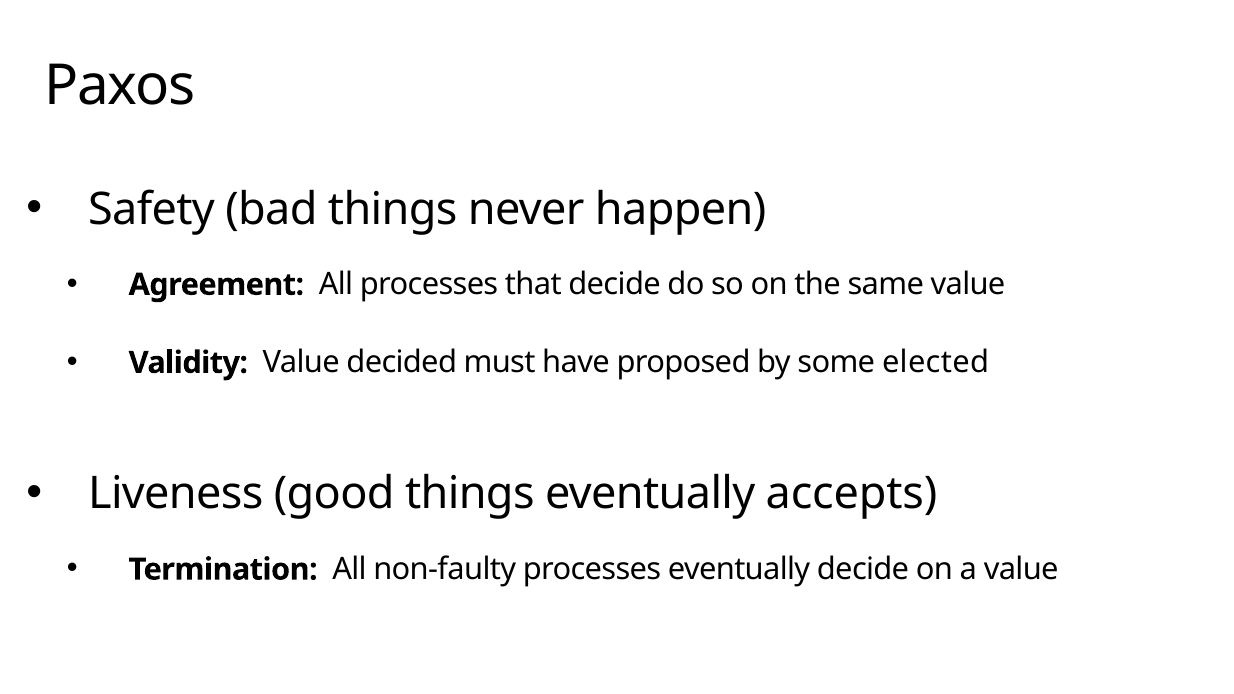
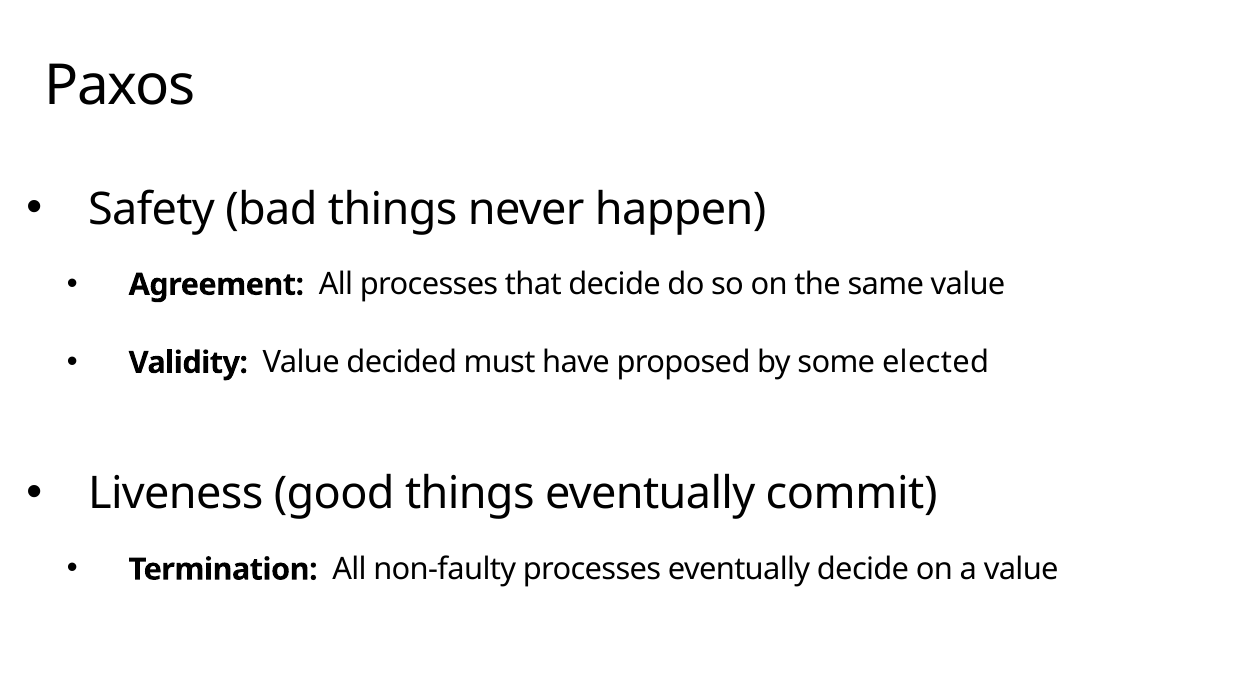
accepts: accepts -> commit
